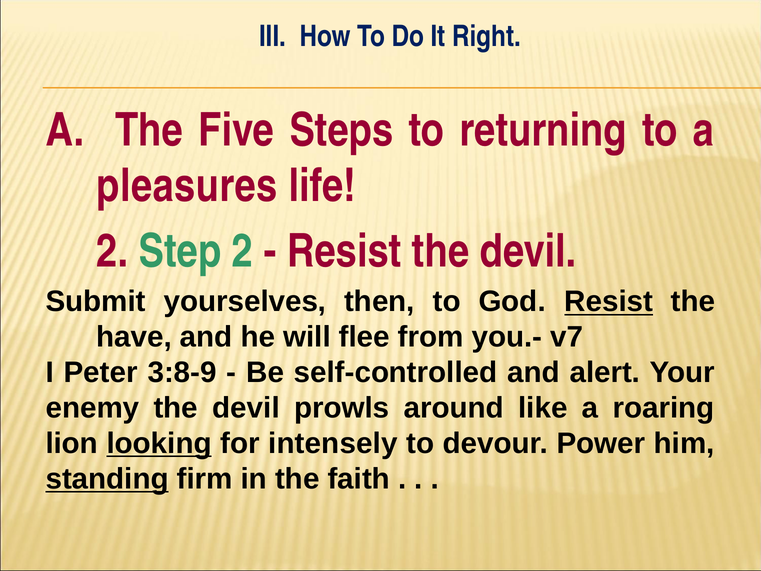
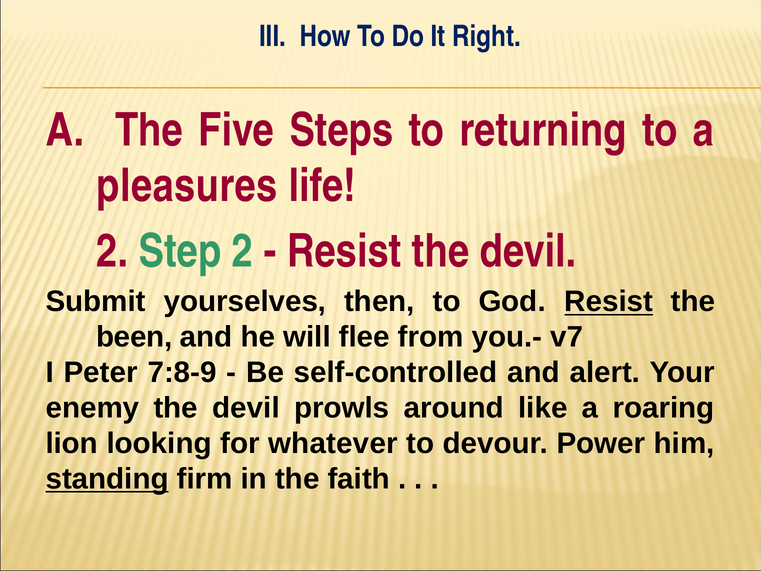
have: have -> been
3:8-9: 3:8-9 -> 7:8-9
looking underline: present -> none
intensely: intensely -> whatever
